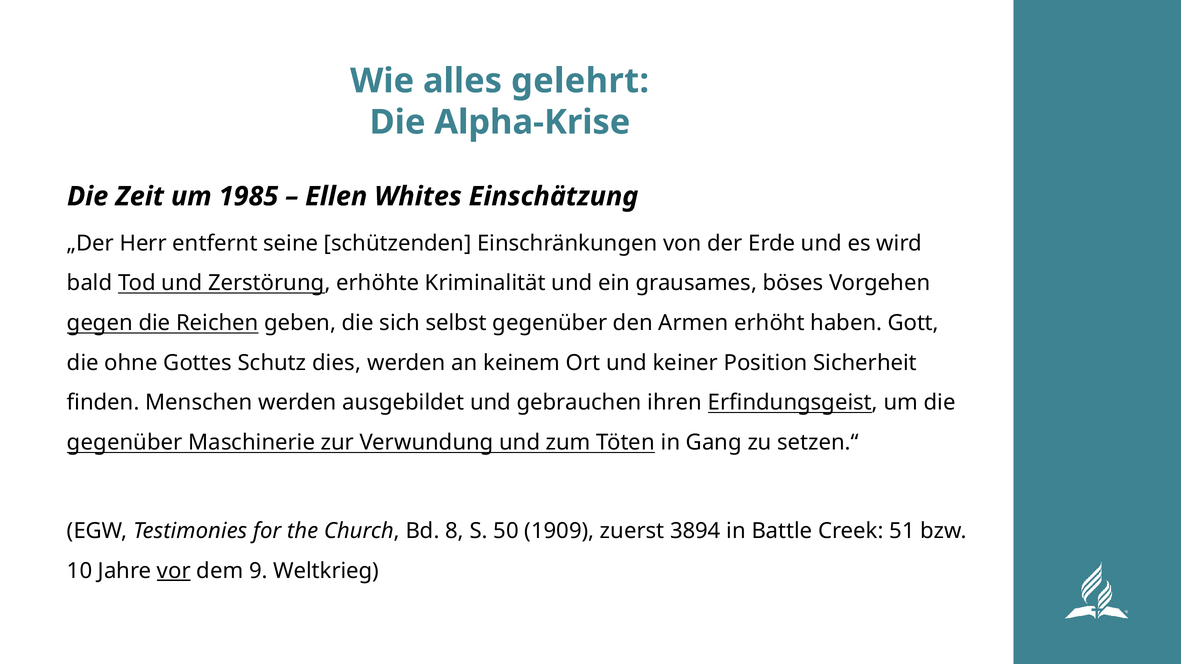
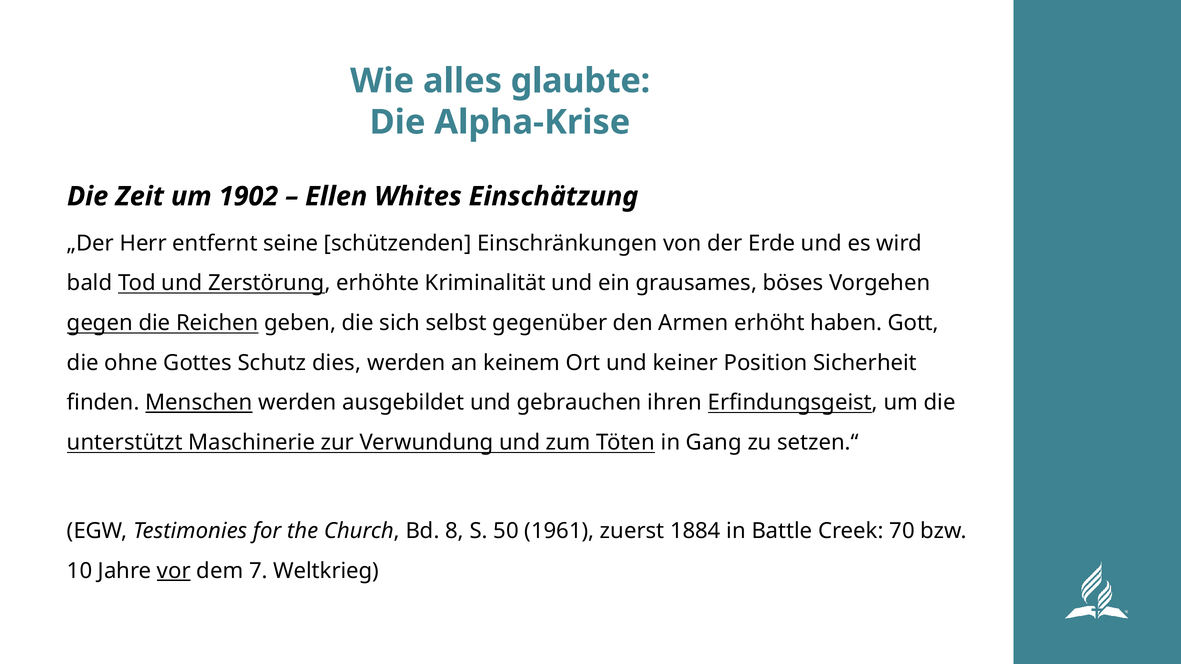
gelehrt: gelehrt -> glaubte
1985: 1985 -> 1902
Menschen underline: none -> present
gegenüber at (125, 443): gegenüber -> unterstützt
1909: 1909 -> 1961
3894: 3894 -> 1884
51: 51 -> 70
9: 9 -> 7
